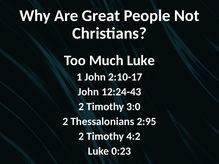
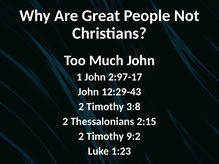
Much Luke: Luke -> John
2:10-17: 2:10-17 -> 2:97-17
12:24-43: 12:24-43 -> 12:29-43
3:0: 3:0 -> 3:8
2:95: 2:95 -> 2:15
4:2: 4:2 -> 9:2
0:23: 0:23 -> 1:23
